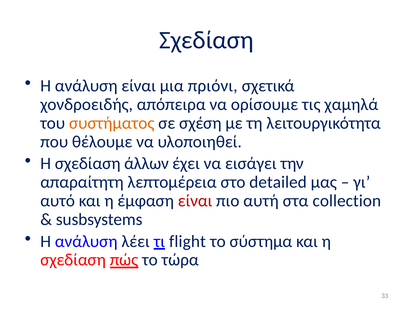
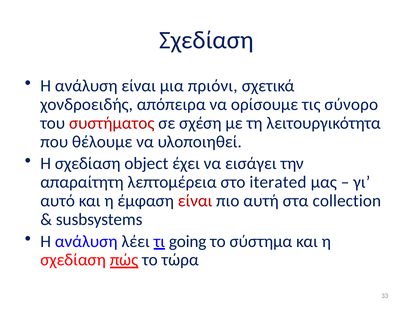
χαμηλά: χαμηλά -> σύνορο
συστήματος colour: orange -> red
άλλων: άλλων -> object
detailed: detailed -> iterated
flight: flight -> going
